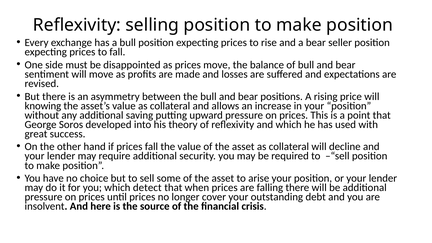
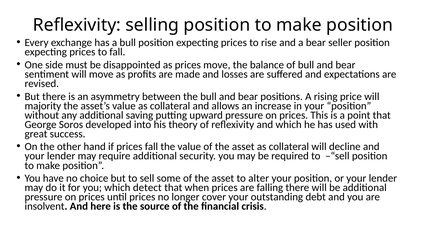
knowing: knowing -> majority
arise: arise -> alter
